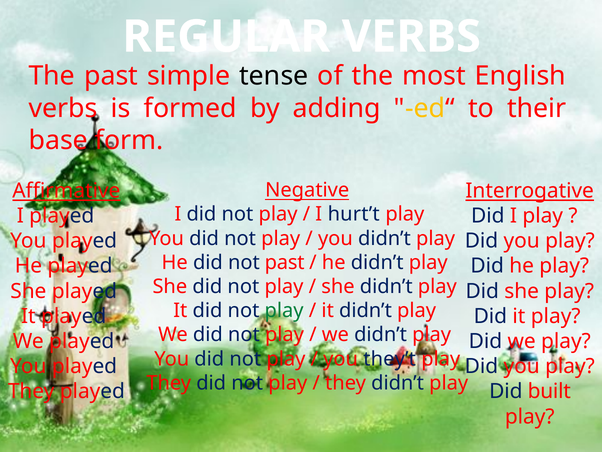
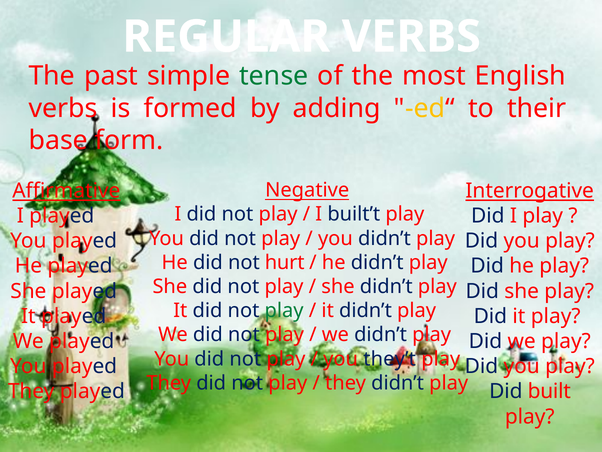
tense colour: black -> green
hurt’t: hurt’t -> built’t
not past: past -> hurt
